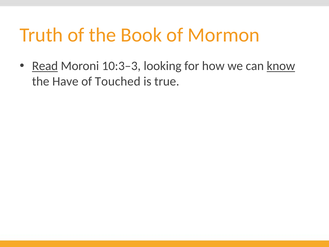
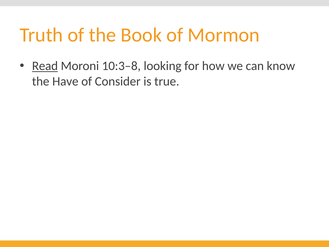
10:3–3: 10:3–3 -> 10:3–8
know underline: present -> none
Touched: Touched -> Consider
